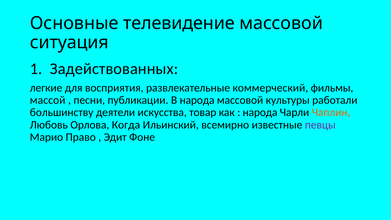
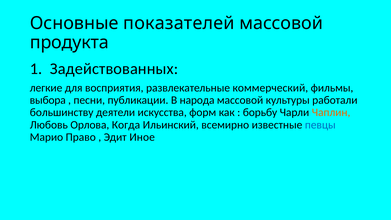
телевидение: телевидение -> показателей
ситуация: ситуация -> продукта
массой: массой -> выбора
товар: товар -> форм
народа at (260, 112): народа -> борьбу
певцы colour: purple -> blue
Фоне: Фоне -> Иное
